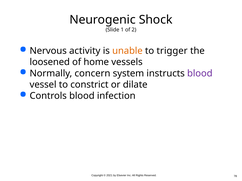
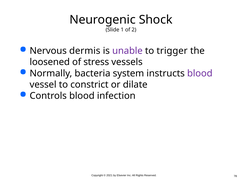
activity: activity -> dermis
unable colour: orange -> purple
home: home -> stress
concern: concern -> bacteria
